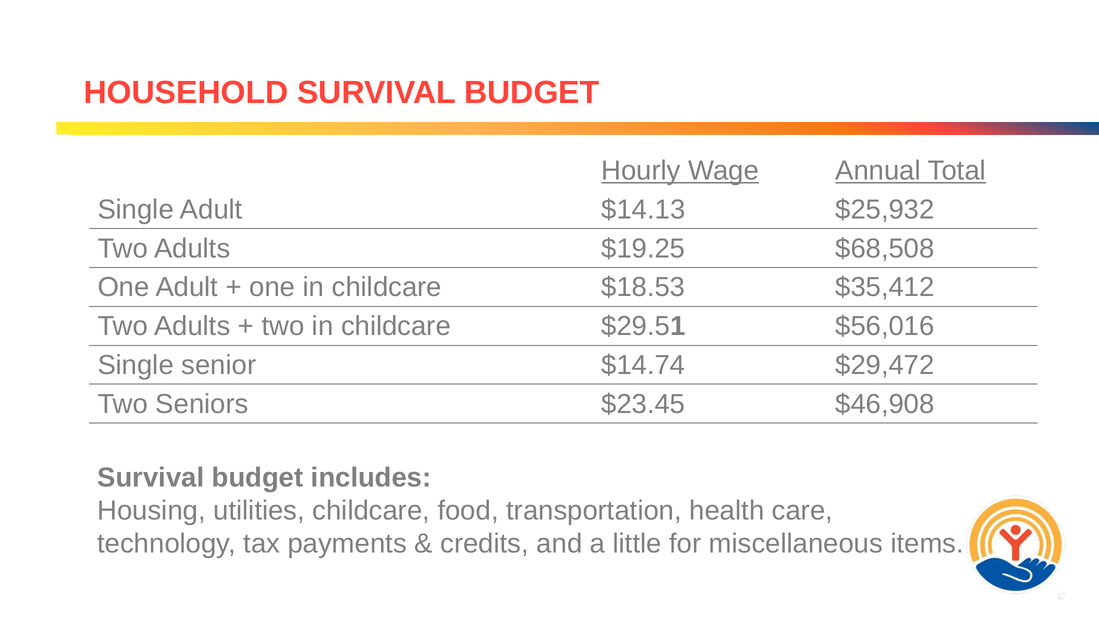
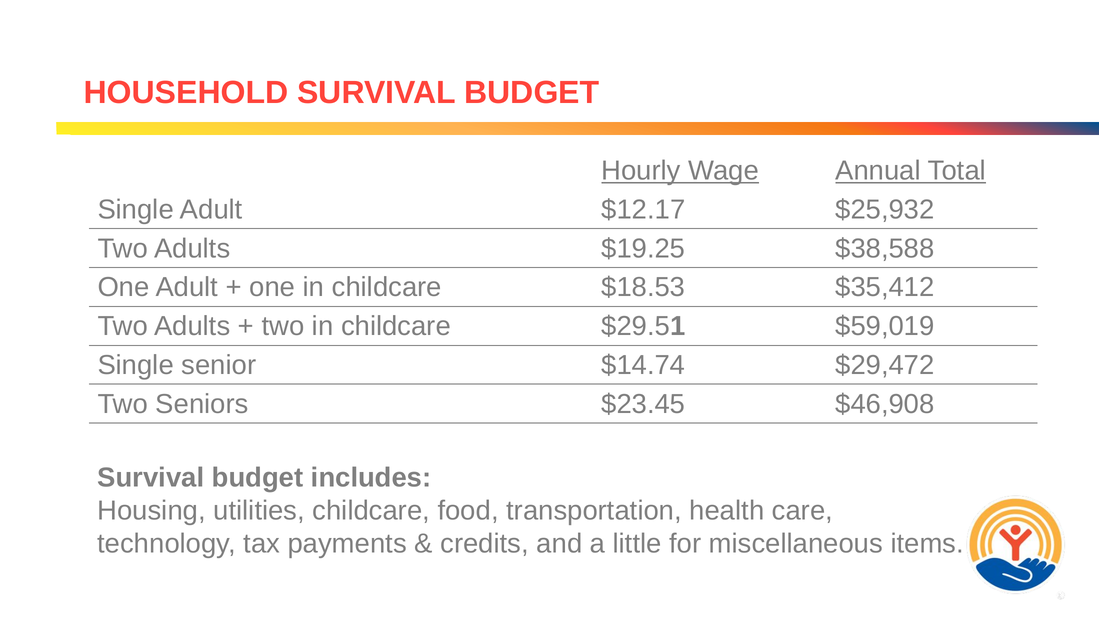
$14.13: $14.13 -> $12.17
$68,508: $68,508 -> $38,588
$56,016: $56,016 -> $59,019
